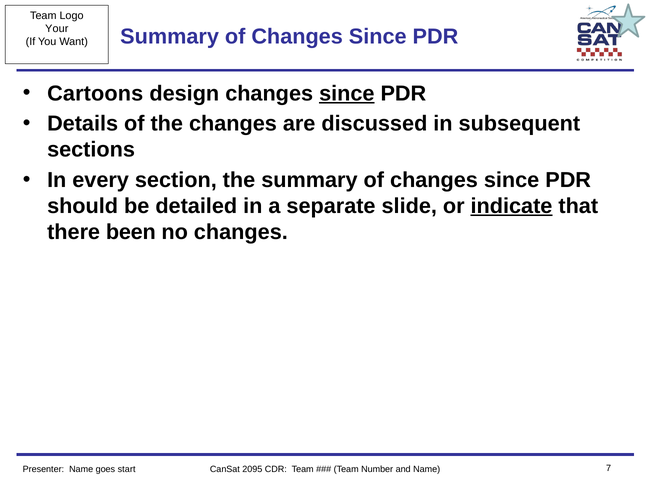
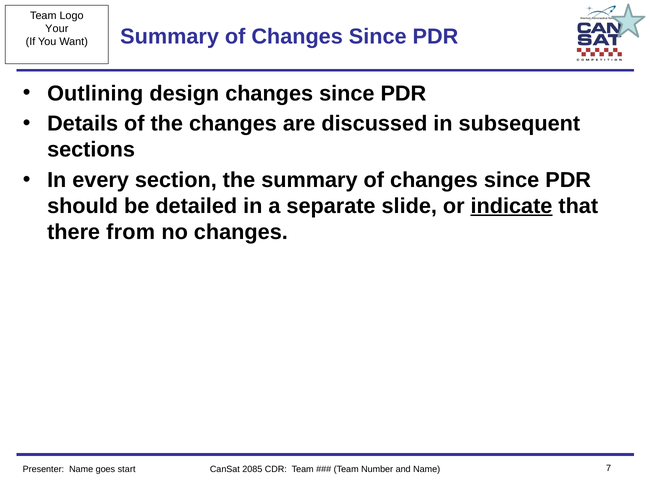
Cartoons: Cartoons -> Outlining
since at (347, 94) underline: present -> none
been: been -> from
2095: 2095 -> 2085
